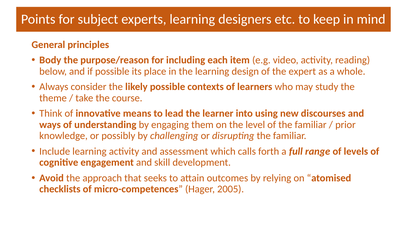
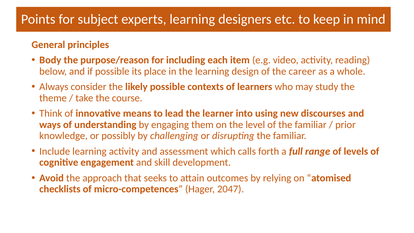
expert: expert -> career
2005: 2005 -> 2047
